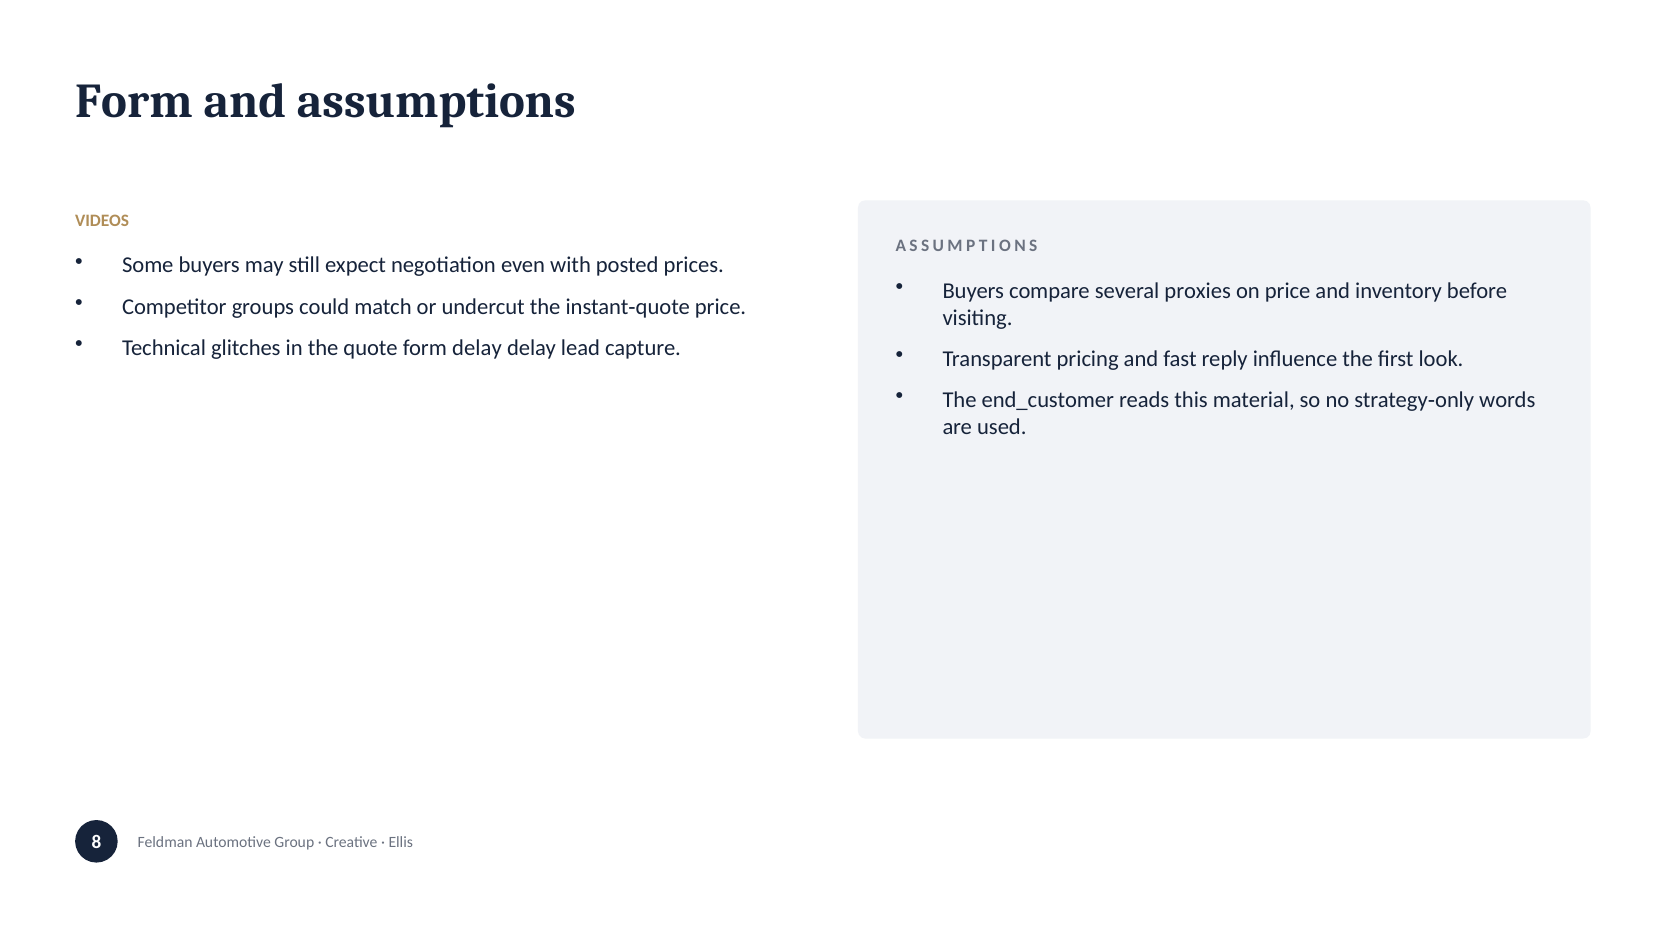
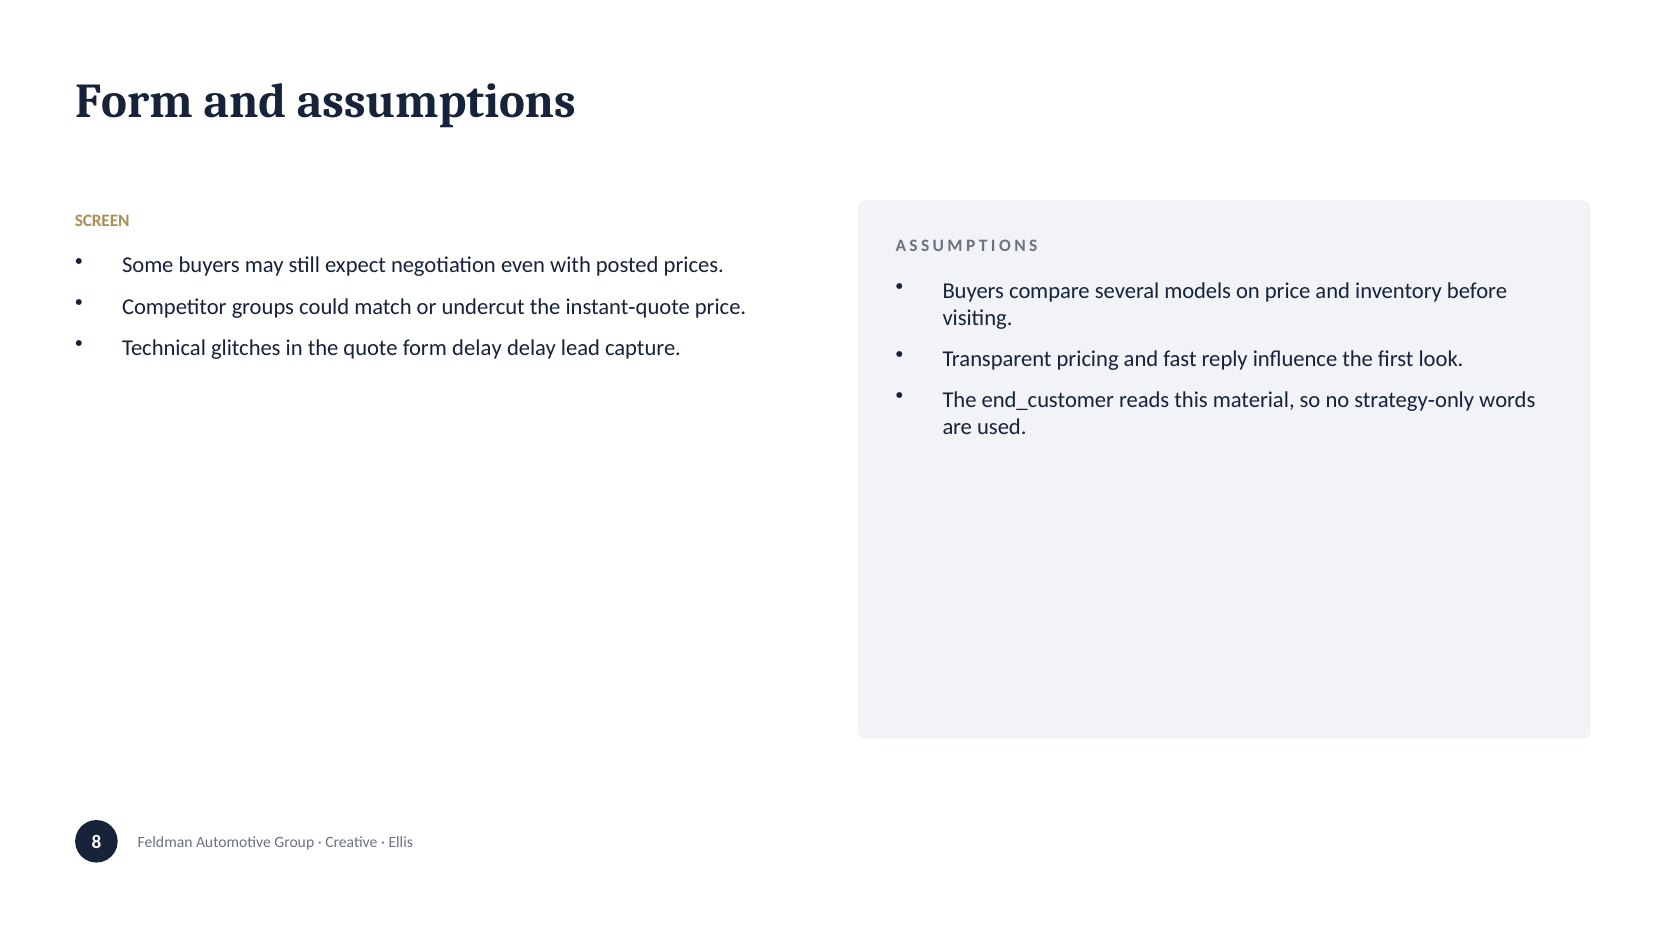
VIDEOS: VIDEOS -> SCREEN
proxies: proxies -> models
